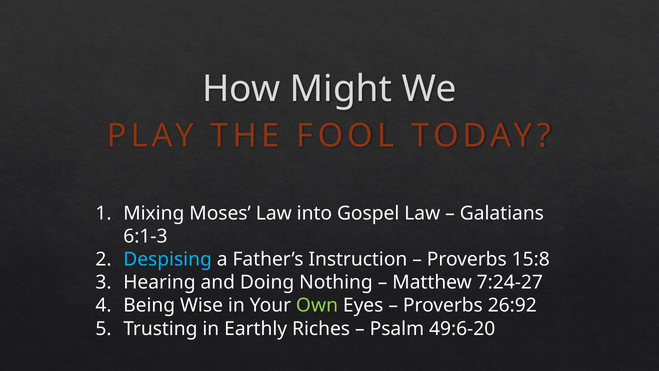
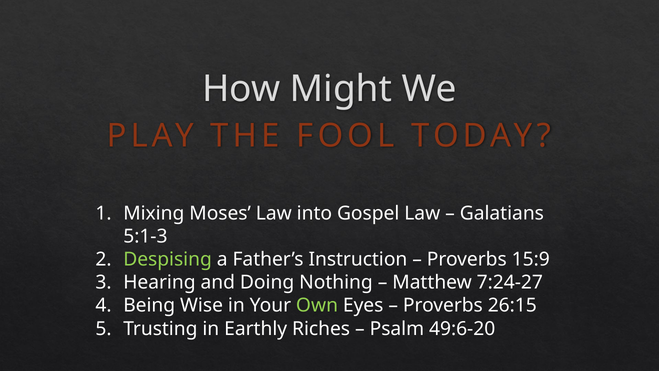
6:1-3: 6:1-3 -> 5:1-3
Despising colour: light blue -> light green
15:8: 15:8 -> 15:9
26:92: 26:92 -> 26:15
